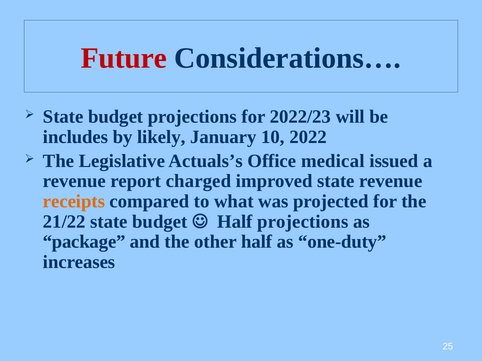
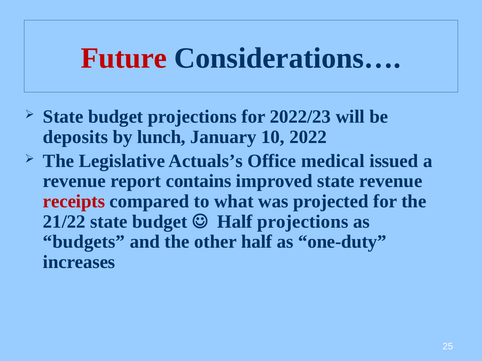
includes: includes -> deposits
likely: likely -> lunch
charged: charged -> contains
receipts colour: orange -> red
package: package -> budgets
